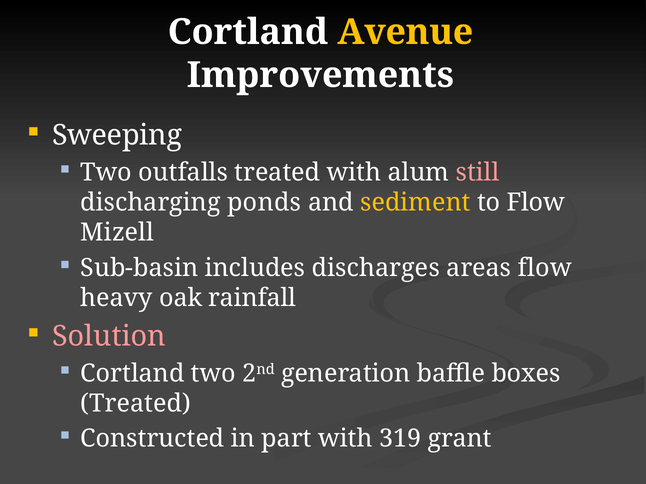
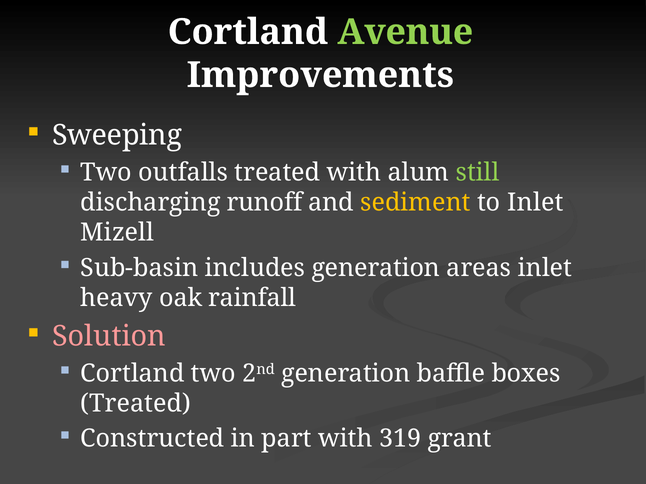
Avenue colour: yellow -> light green
still colour: pink -> light green
ponds: ponds -> runoff
to Flow: Flow -> Inlet
includes discharges: discharges -> generation
areas flow: flow -> inlet
